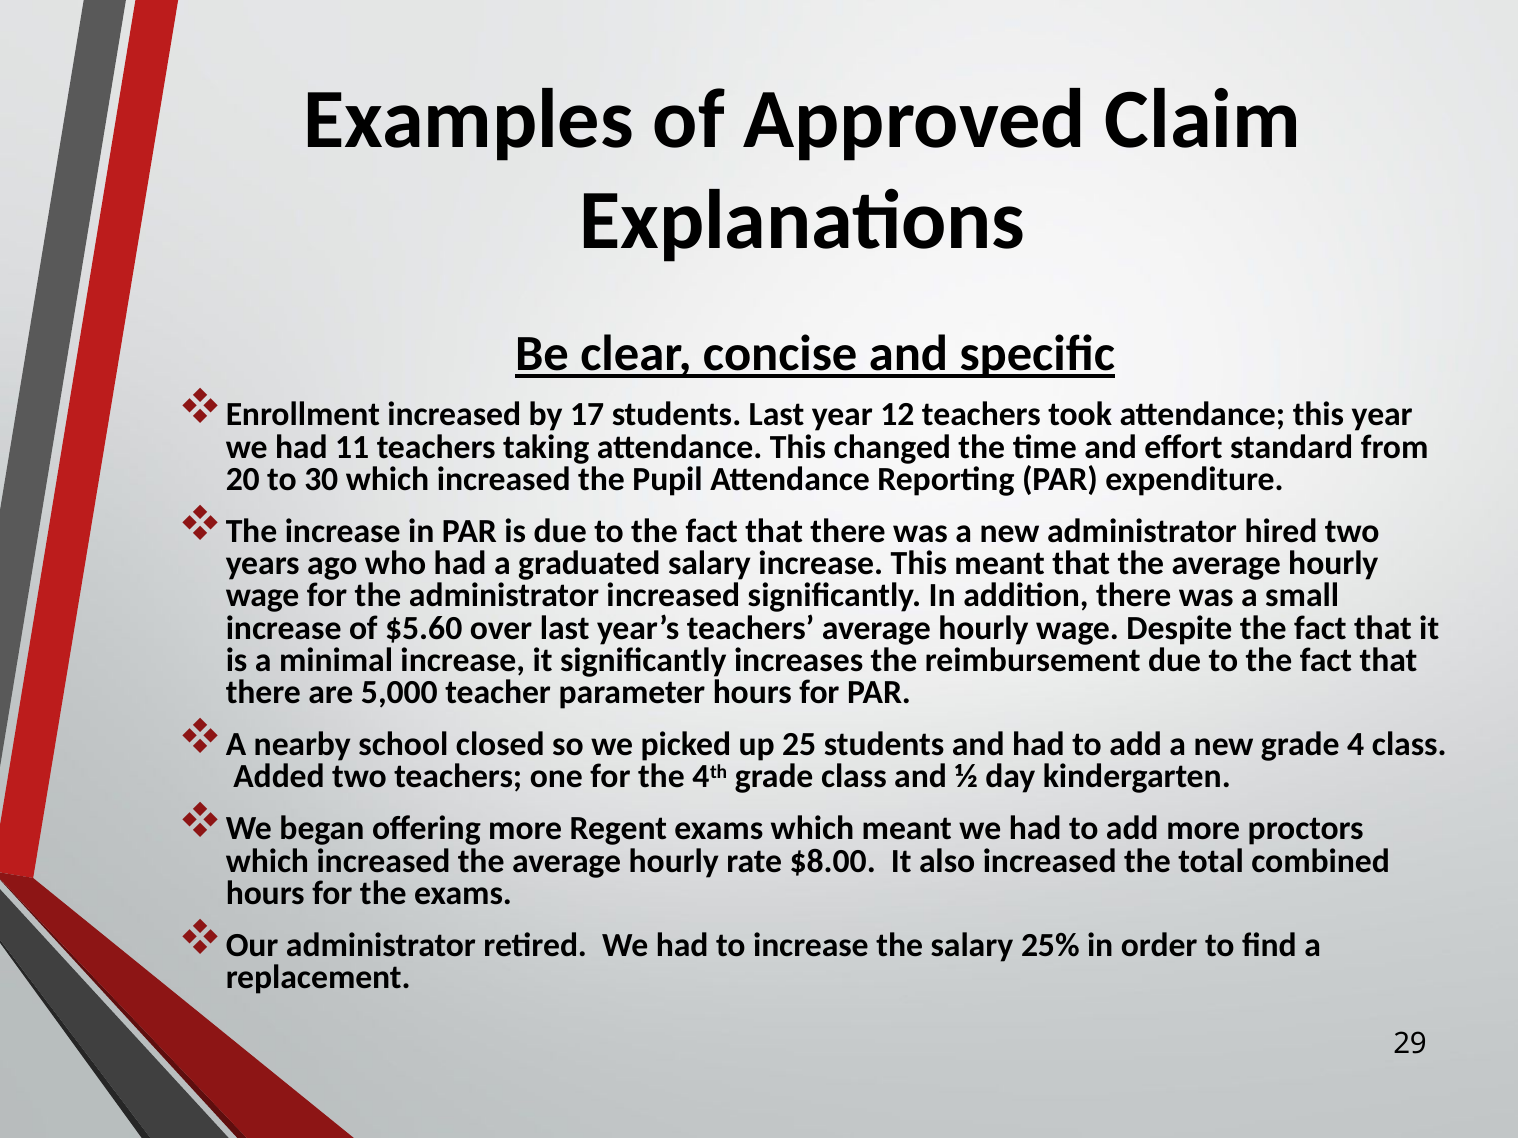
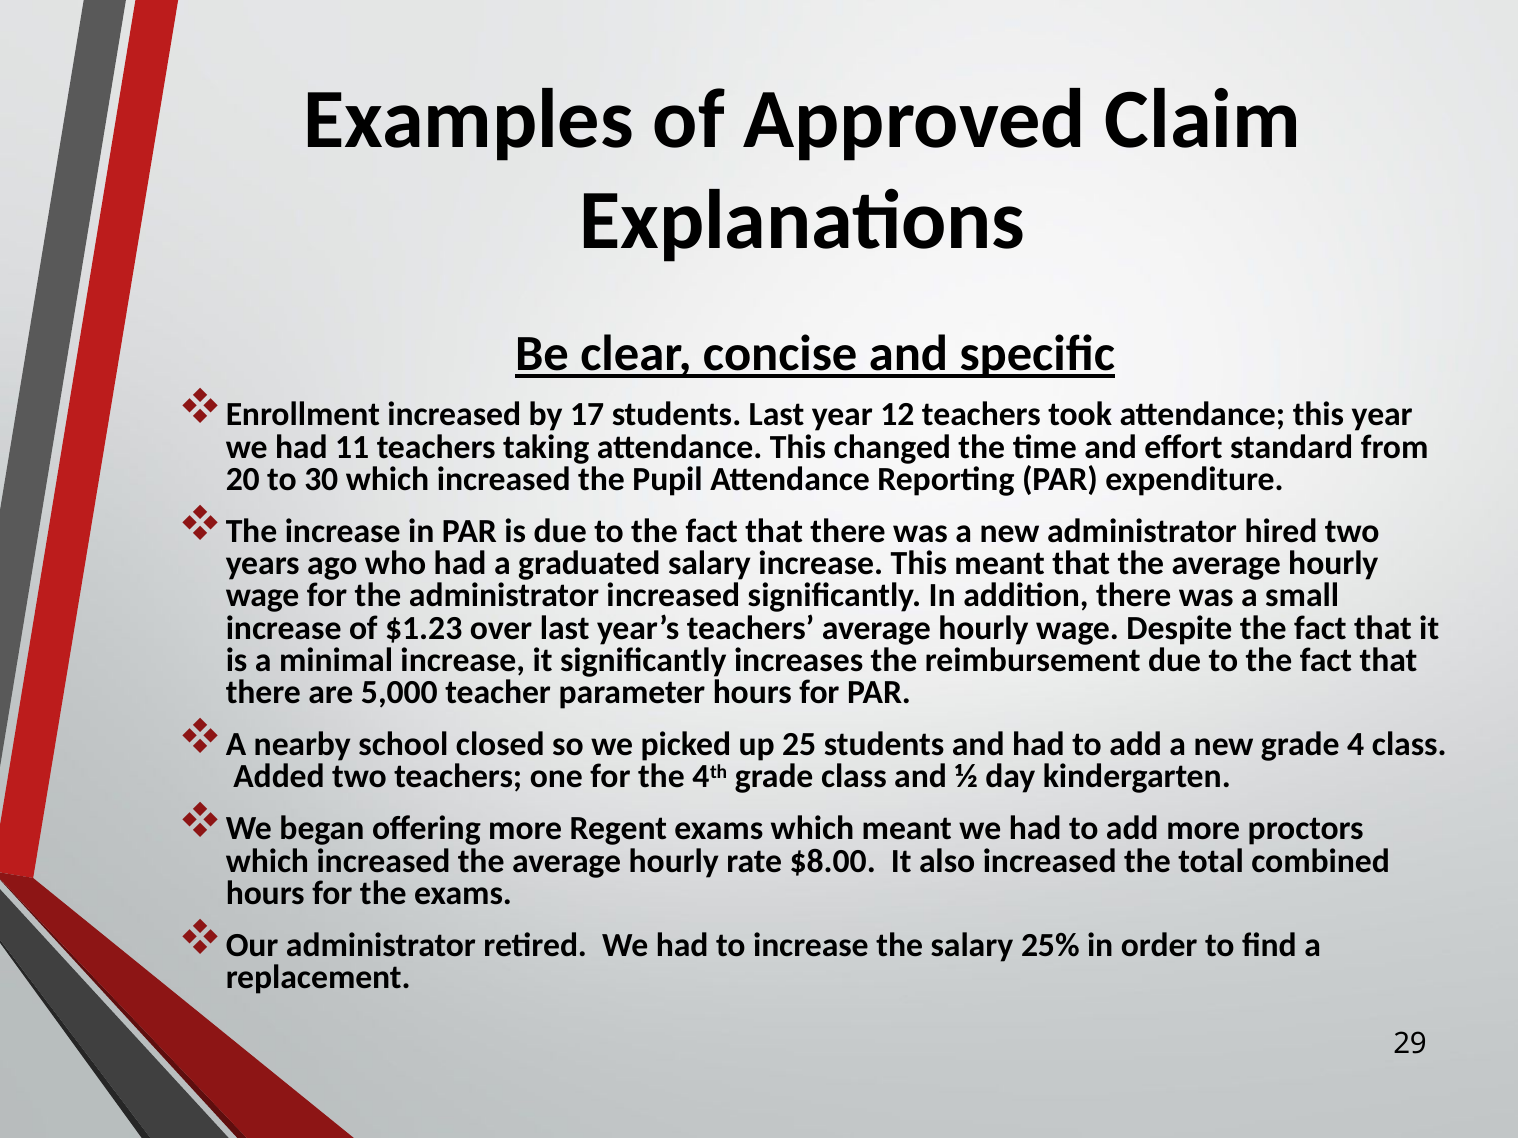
$5.60: $5.60 -> $1.23
